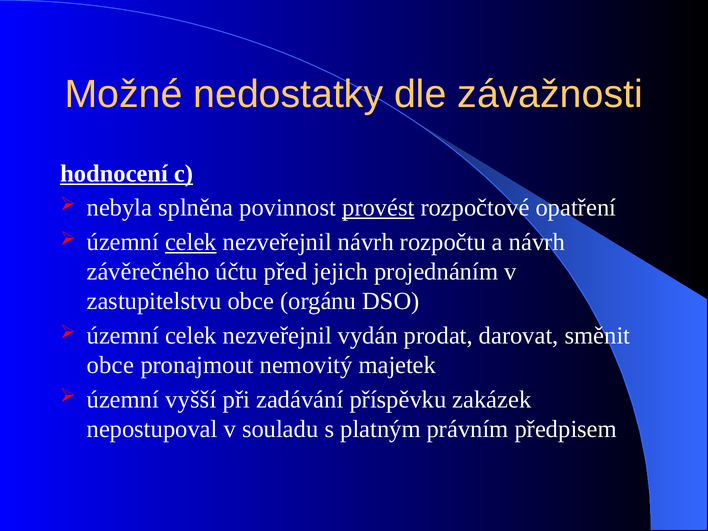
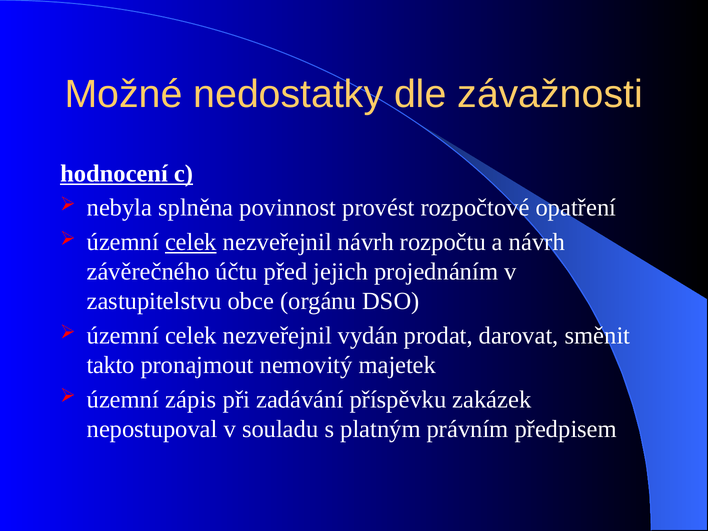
provést underline: present -> none
obce at (110, 365): obce -> takto
vyšší: vyšší -> zápis
